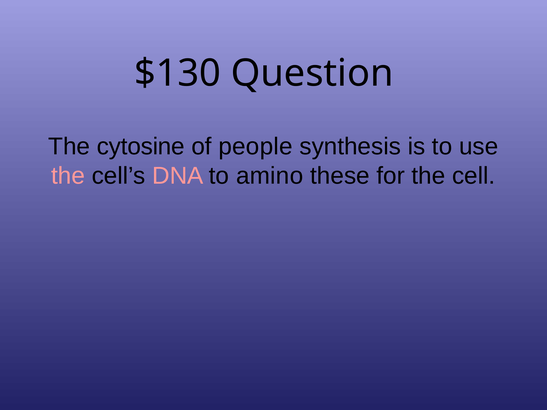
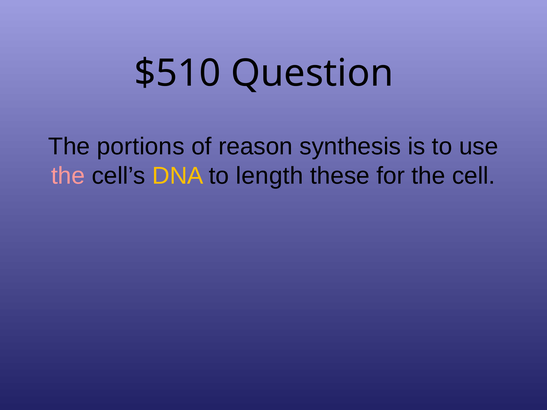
$130: $130 -> $510
cytosine: cytosine -> portions
people: people -> reason
DNA colour: pink -> yellow
amino: amino -> length
